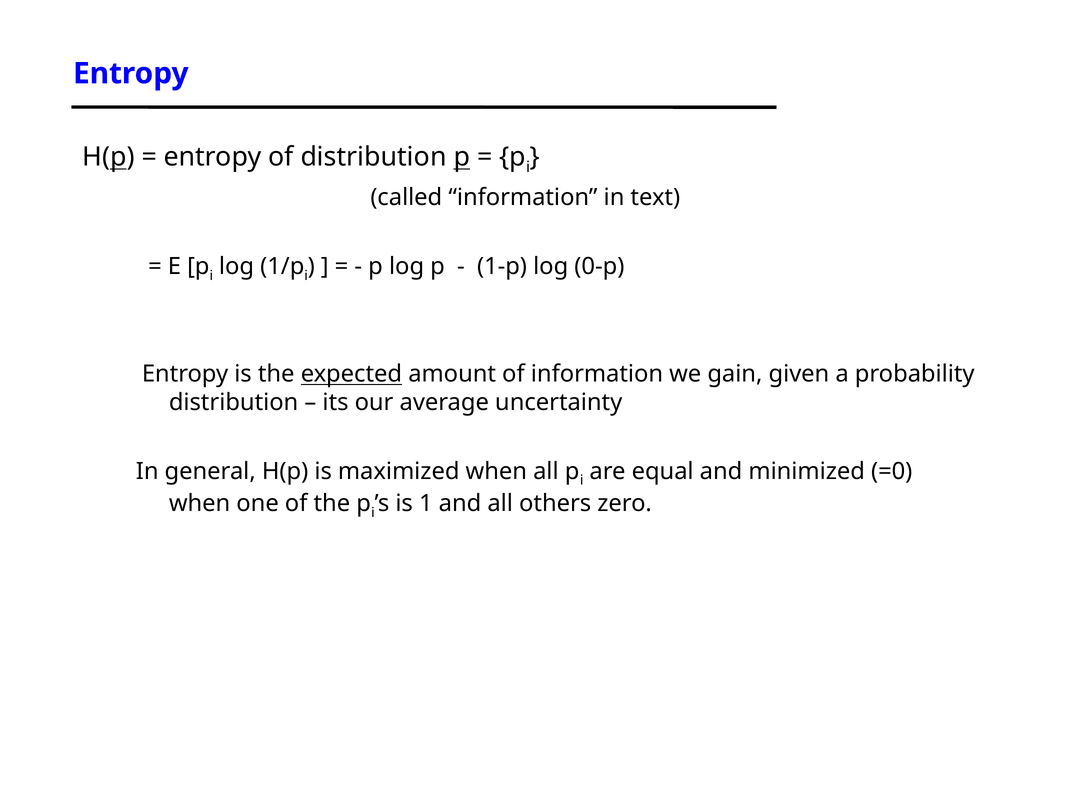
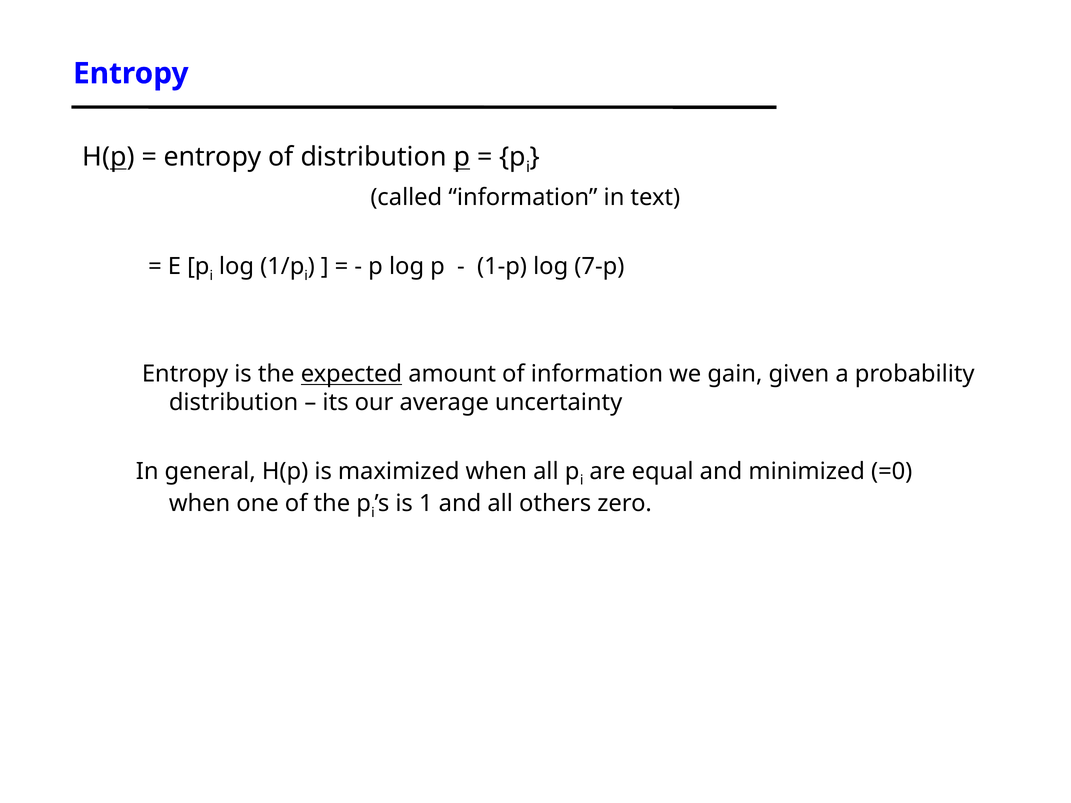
0-p: 0-p -> 7-p
